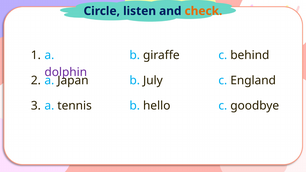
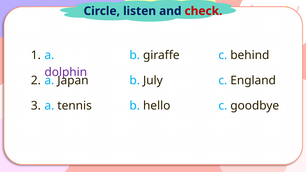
check colour: orange -> red
